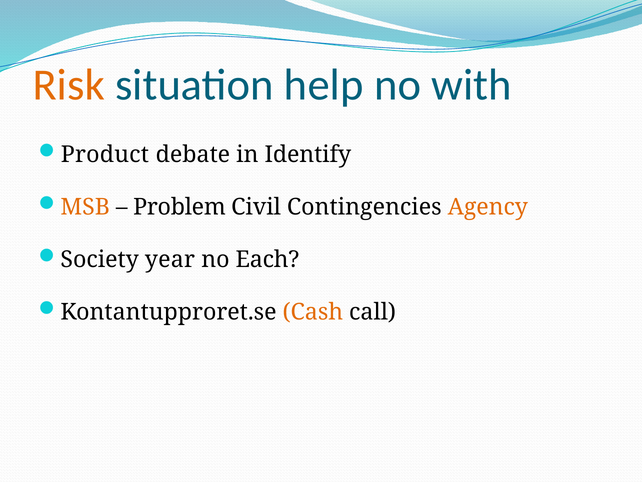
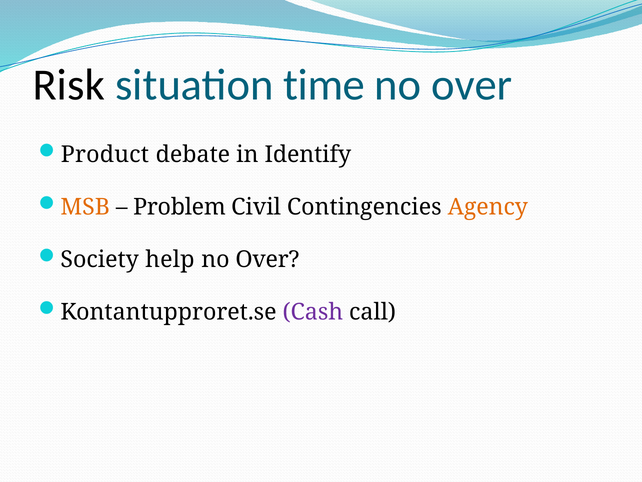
Risk colour: orange -> black
help: help -> time
with at (472, 85): with -> over
year: year -> help
Each at (267, 259): Each -> Over
Cash colour: orange -> purple
